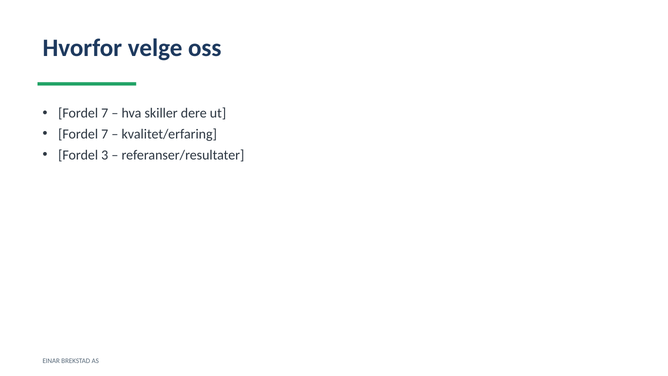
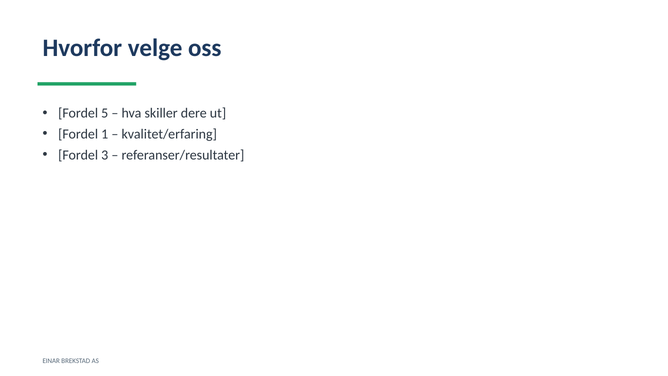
7 at (105, 113): 7 -> 5
7 at (105, 134): 7 -> 1
